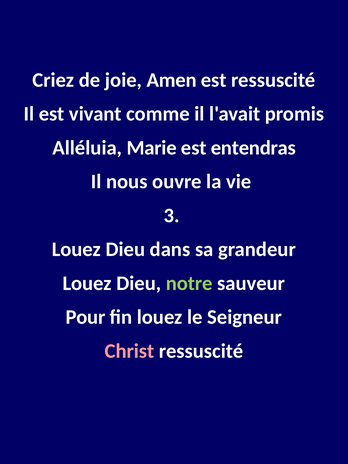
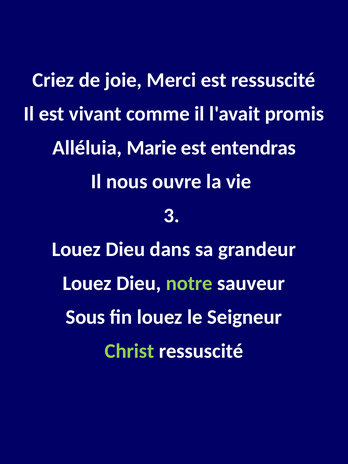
Amen: Amen -> Merci
Pour: Pour -> Sous
Christ colour: pink -> light green
